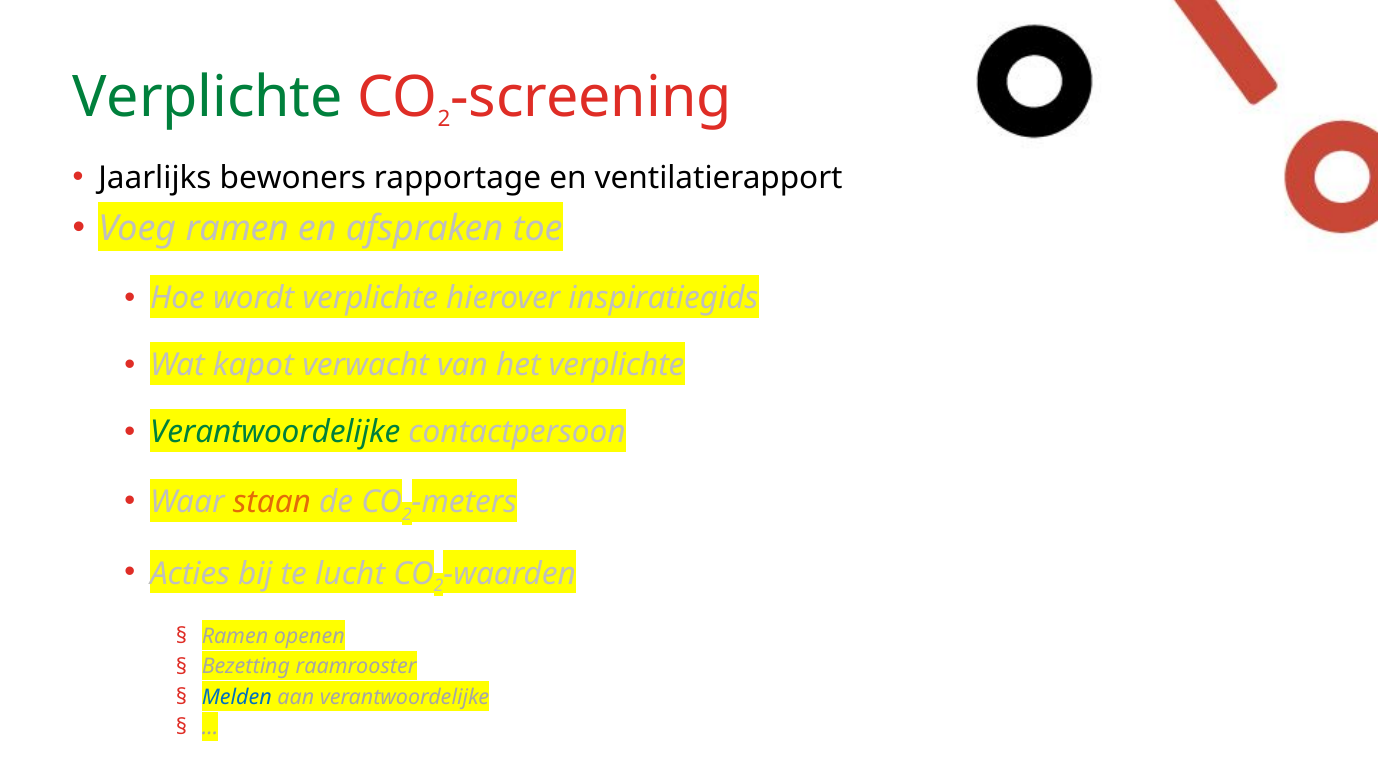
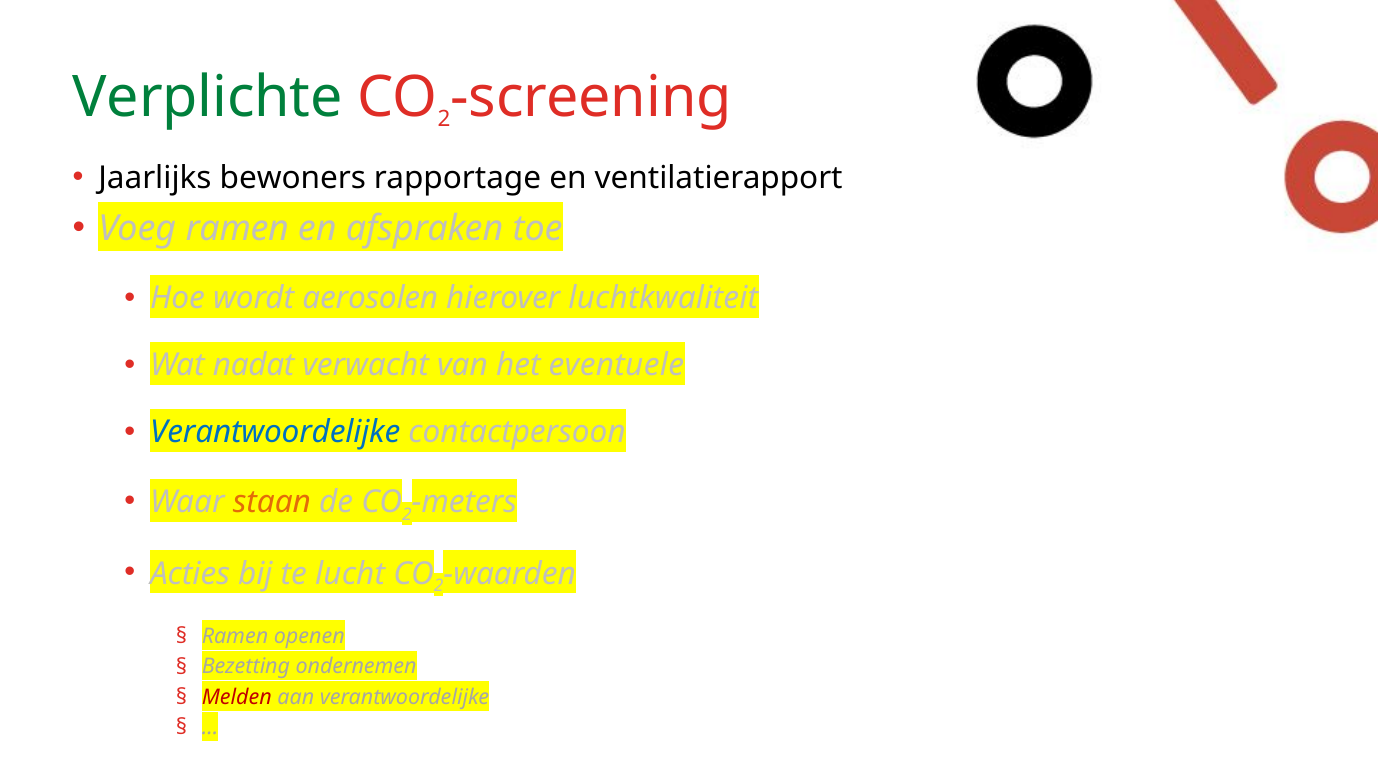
wordt verplichte: verplichte -> aerosolen
inspiratiegids: inspiratiegids -> luchtkwaliteit
kapot: kapot -> nadat
het verplichte: verplichte -> eventuele
Verantwoordelijke at (275, 432) colour: green -> blue
raamrooster: raamrooster -> ondernemen
Melden colour: blue -> red
